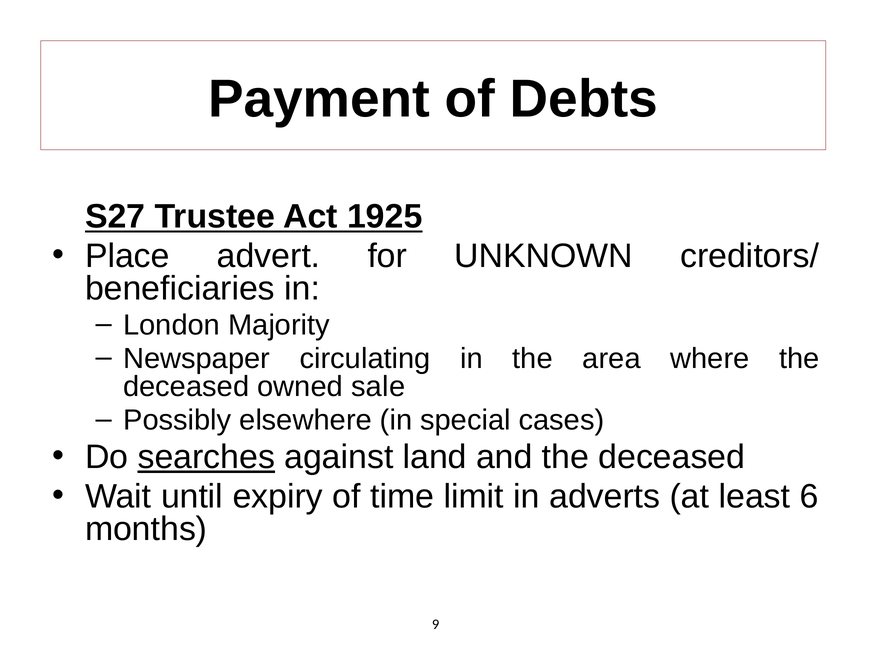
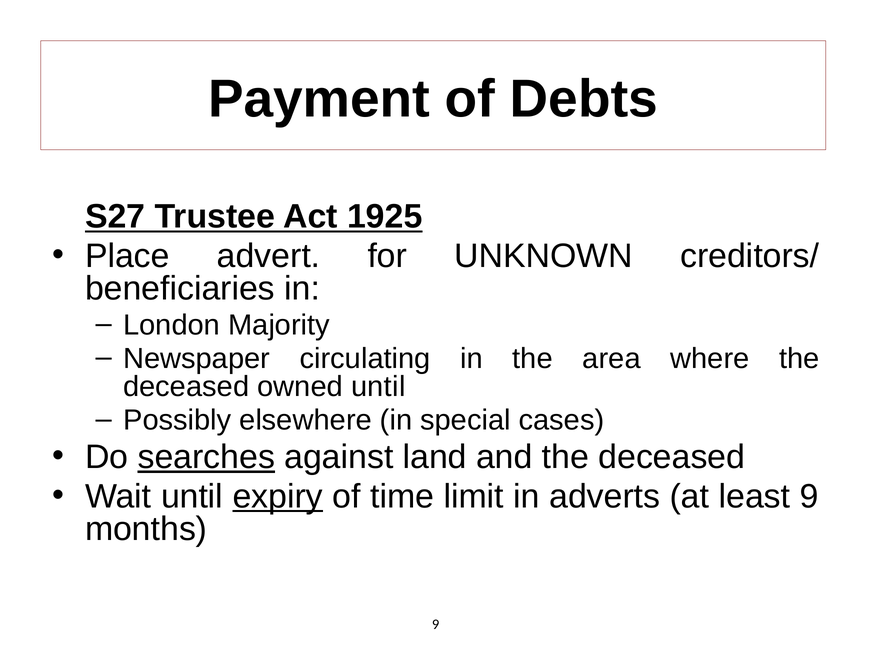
owned sale: sale -> until
expiry underline: none -> present
least 6: 6 -> 9
